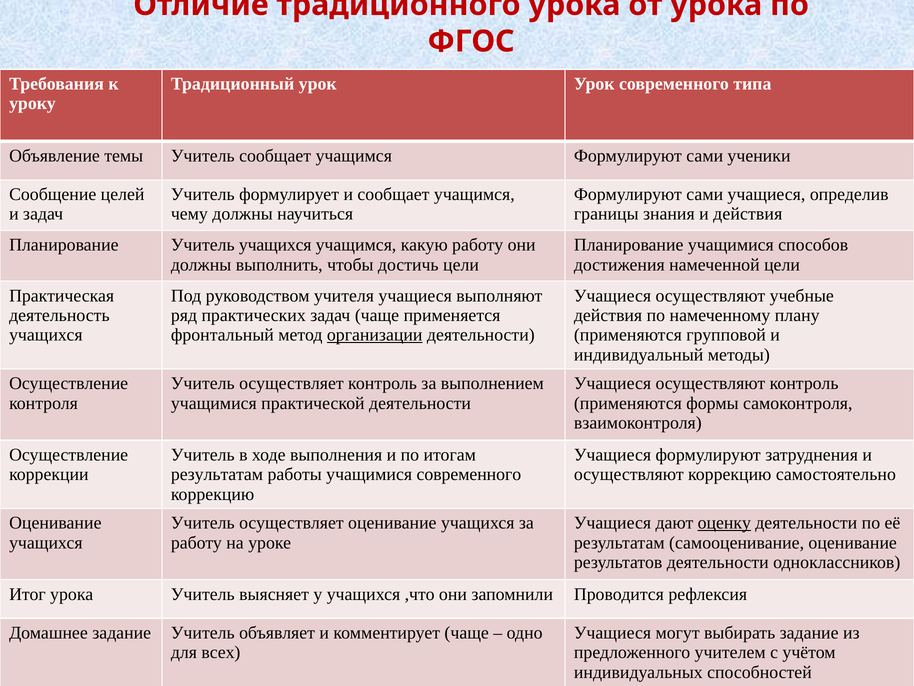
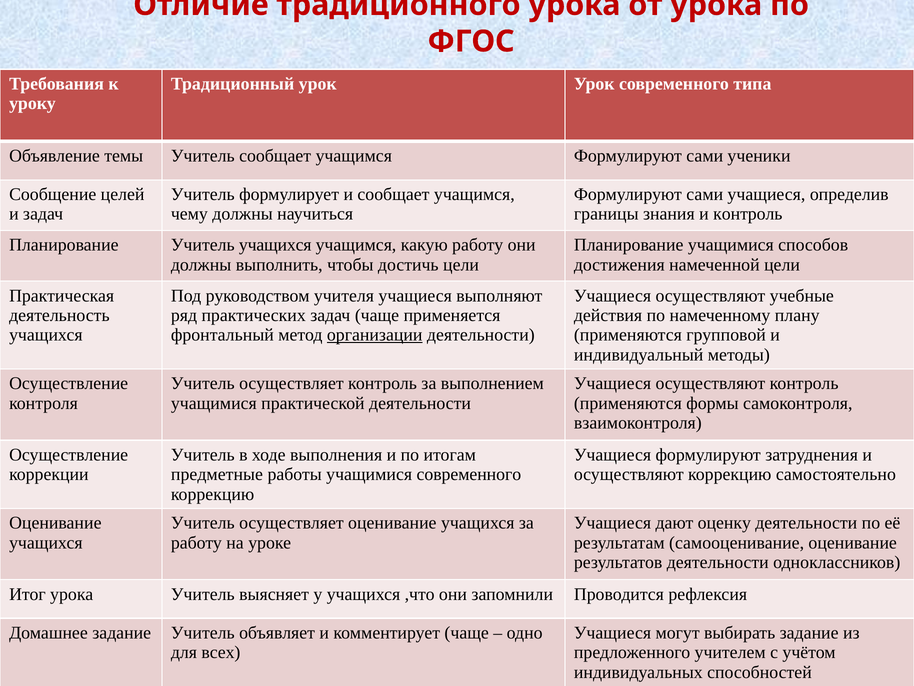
и действия: действия -> контроль
результатам at (217, 474): результатам -> предметные
оценку underline: present -> none
